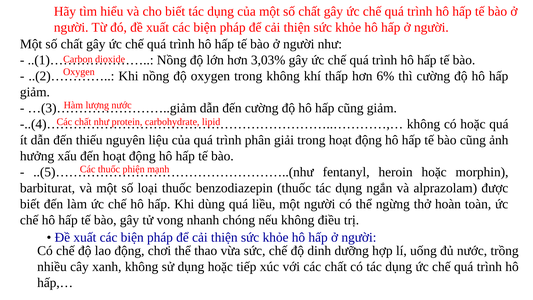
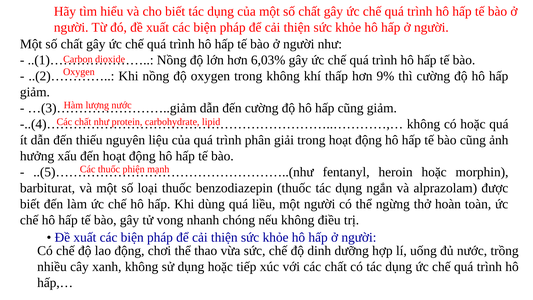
3,03%: 3,03% -> 6,03%
6%: 6% -> 9%
